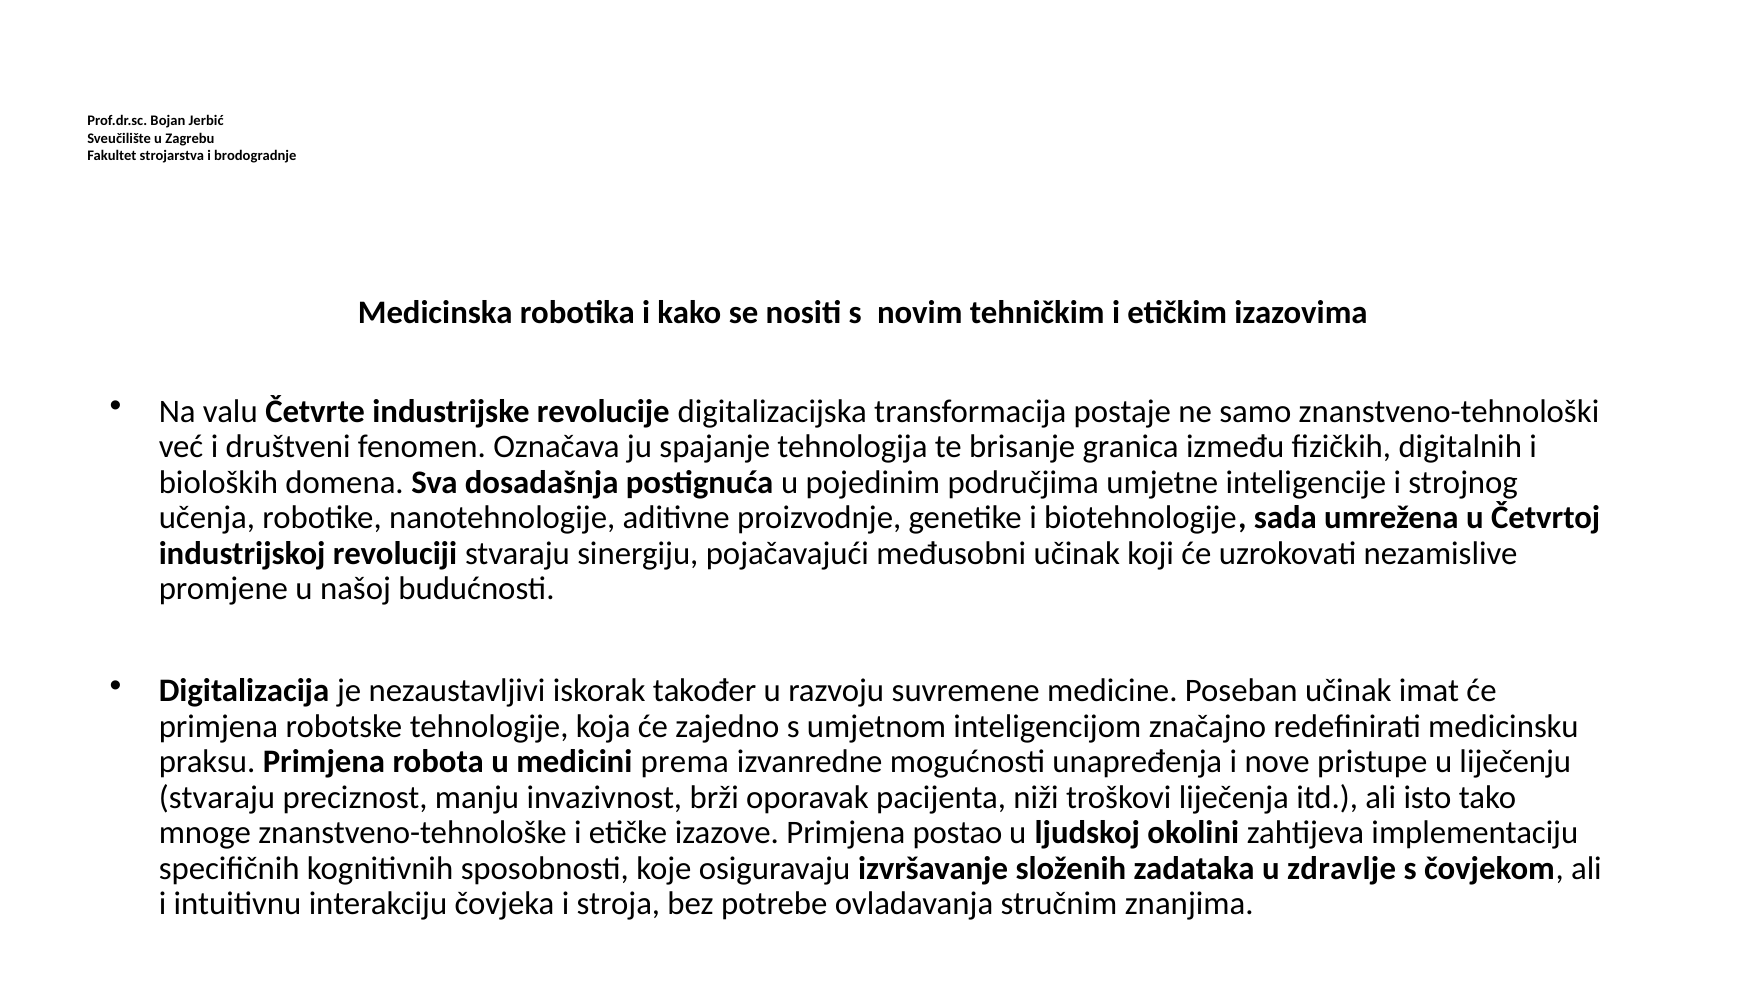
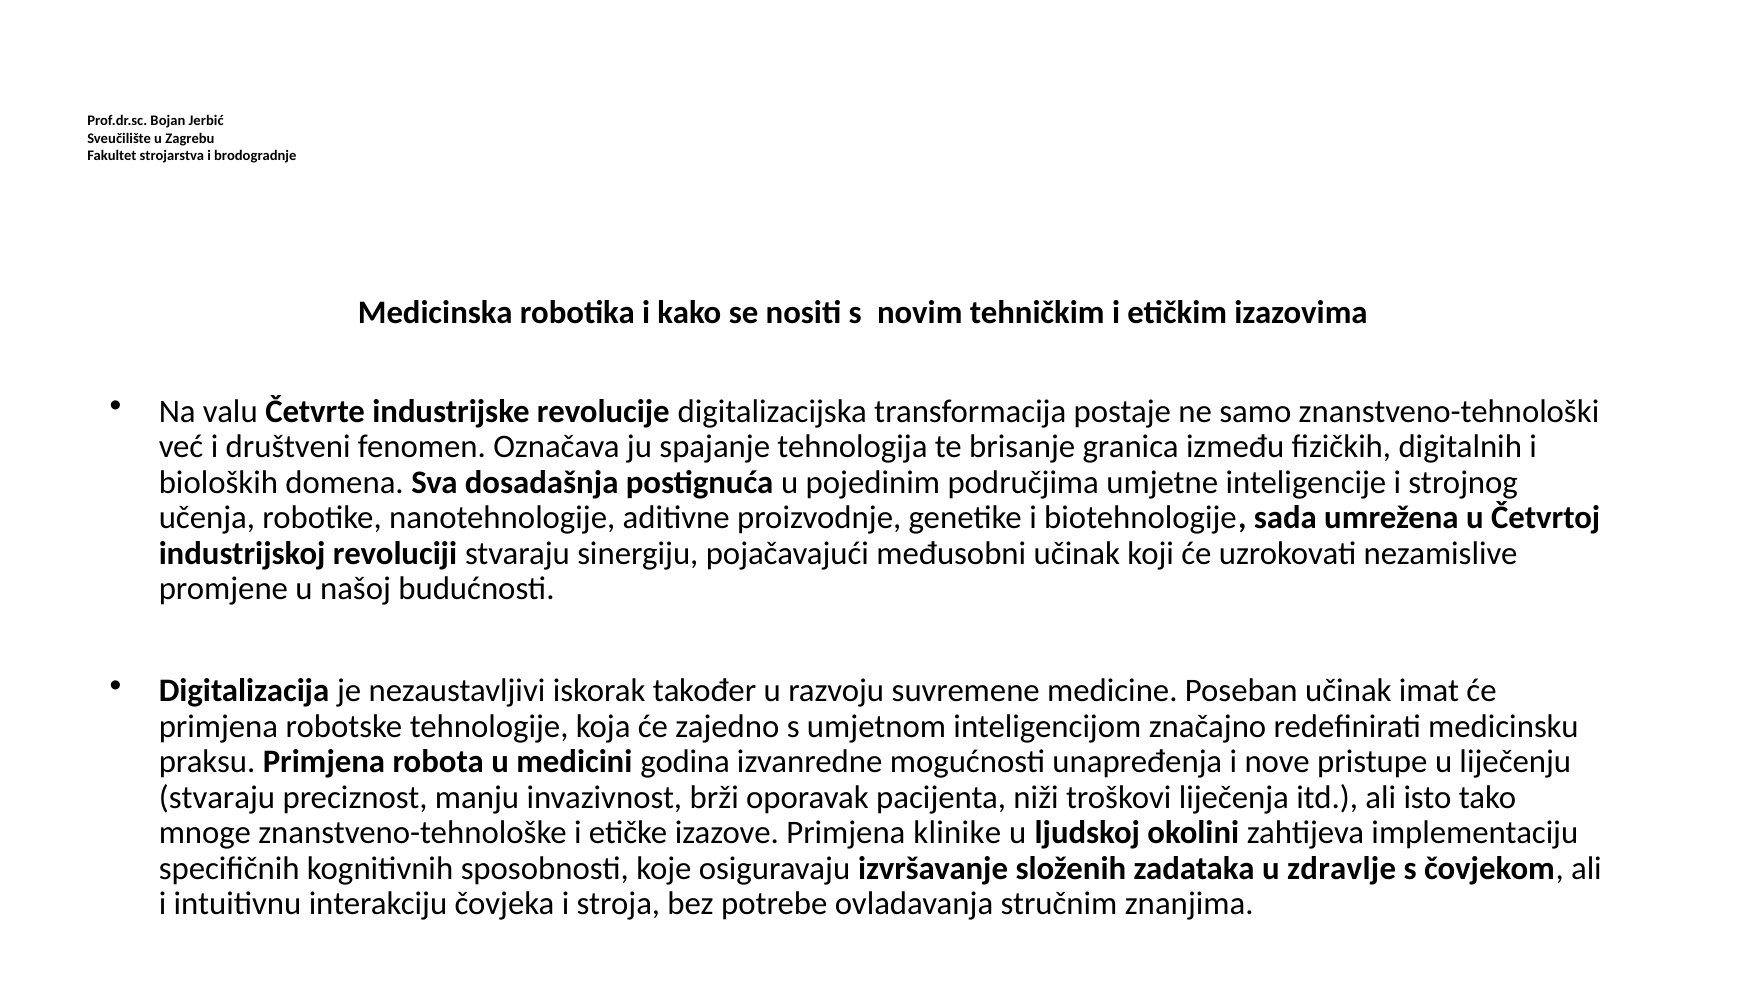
prema: prema -> godina
postao: postao -> klinike
